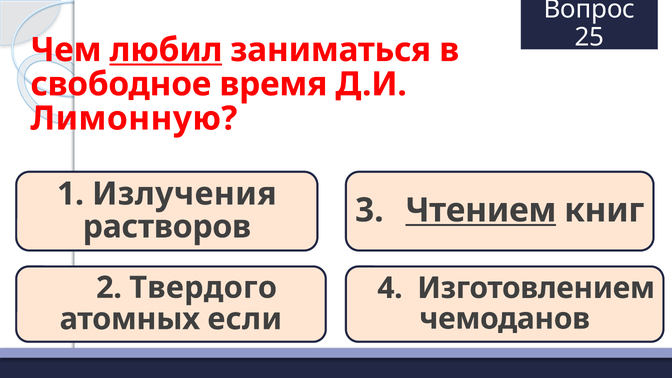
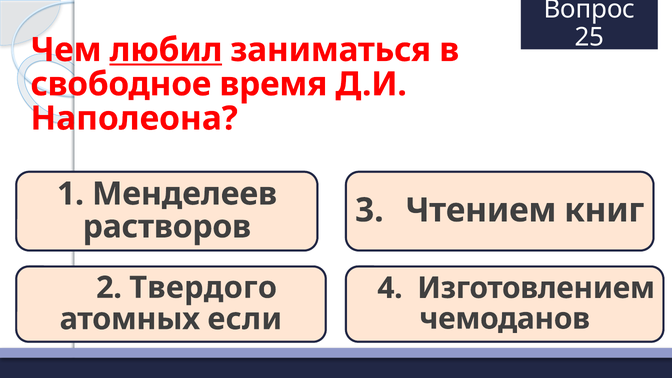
Лимонную: Лимонную -> Наполеона
Излучения: Излучения -> Менделеев
Чтением underline: present -> none
